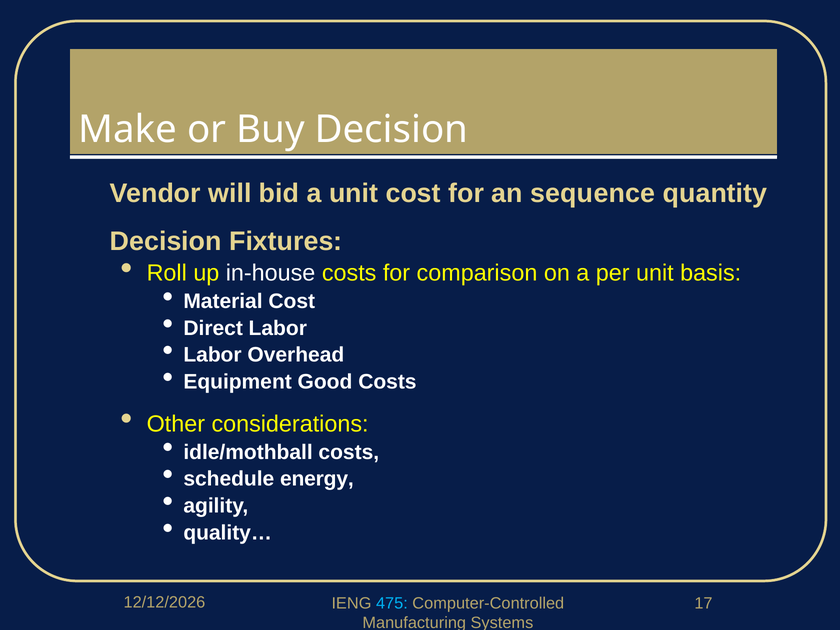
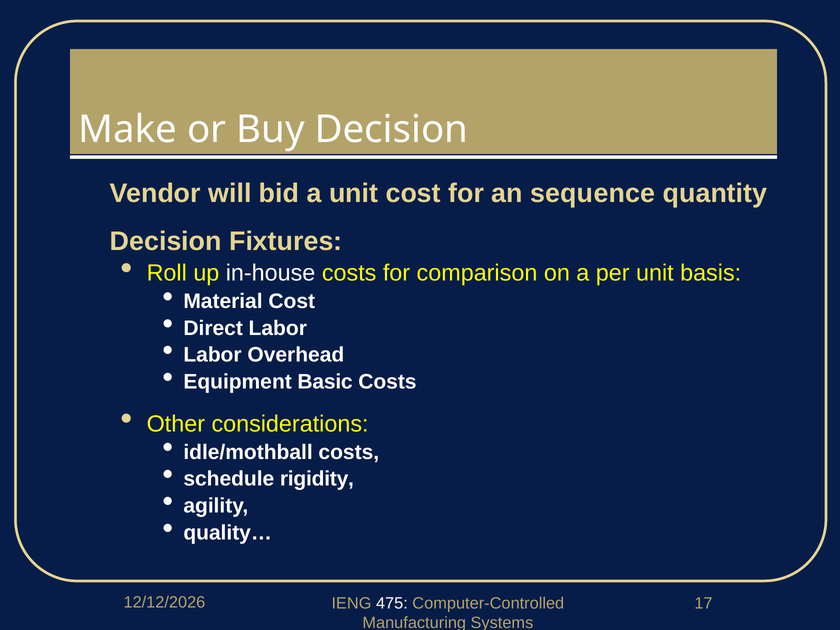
Good: Good -> Basic
energy: energy -> rigidity
475 colour: light blue -> white
